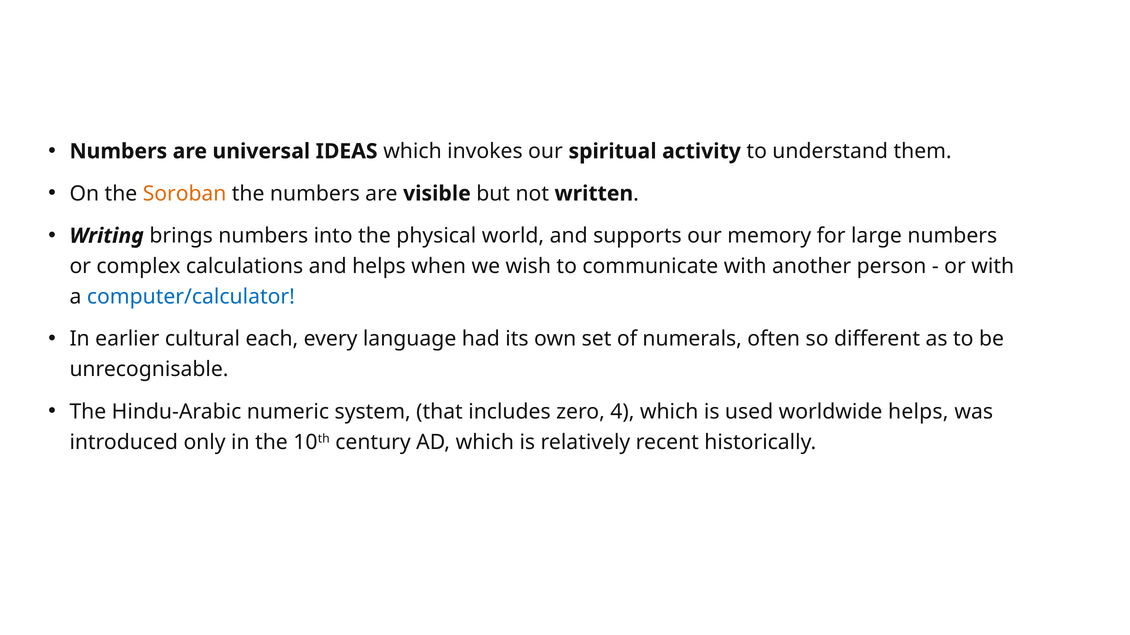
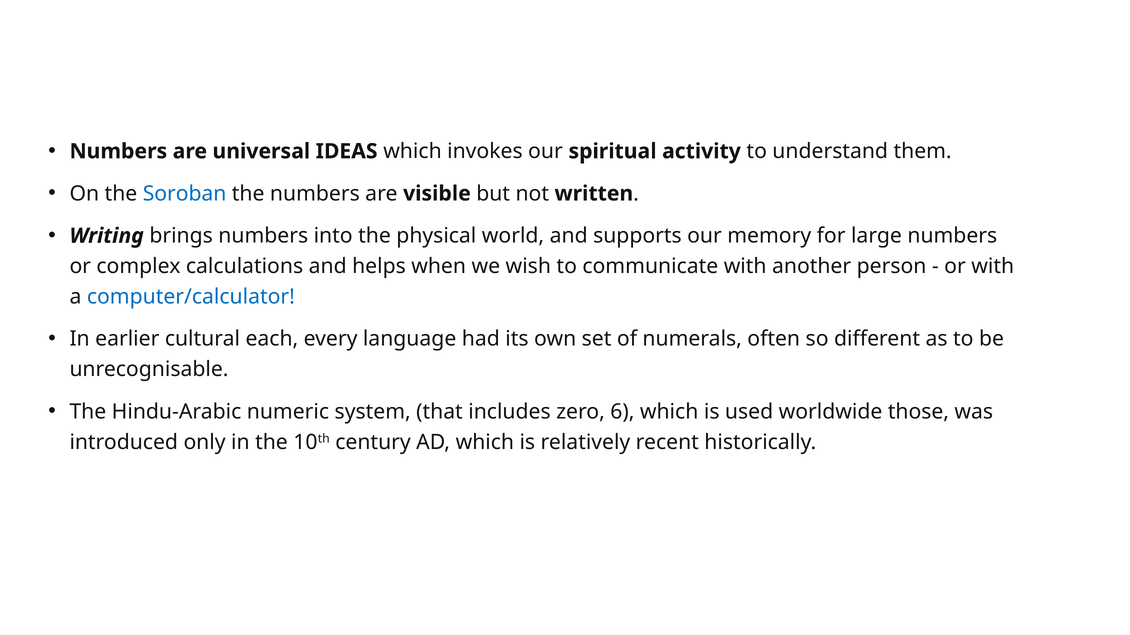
Soroban colour: orange -> blue
4: 4 -> 6
worldwide helps: helps -> those
